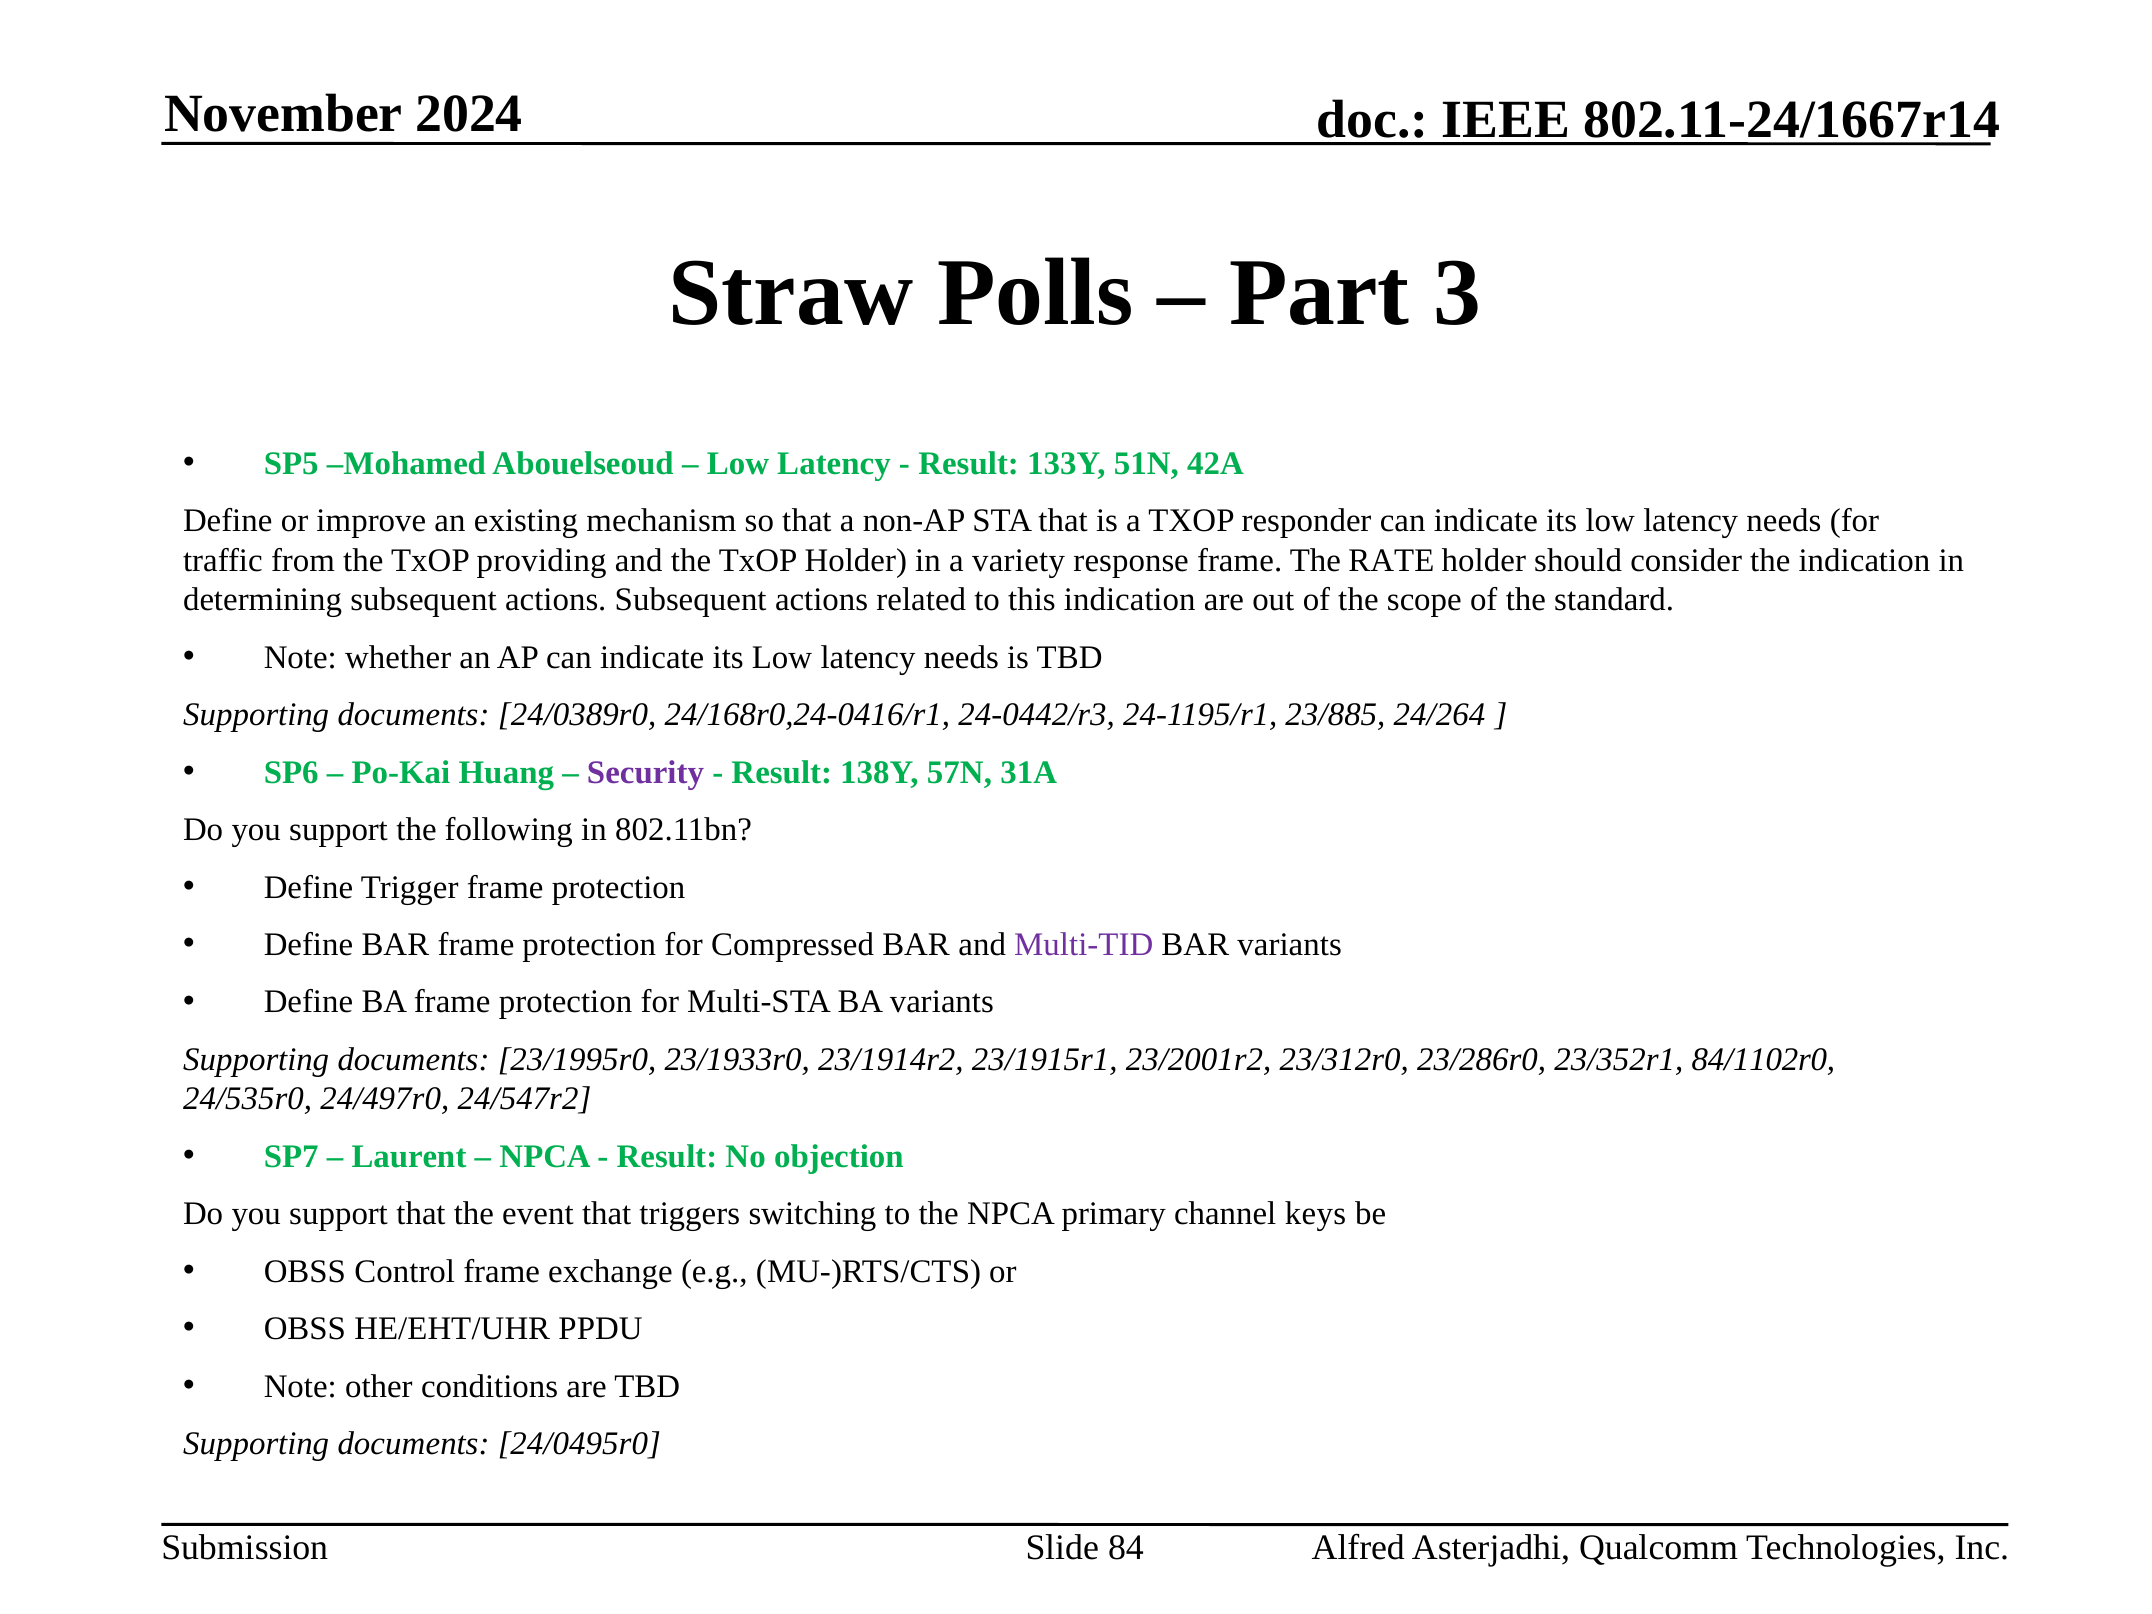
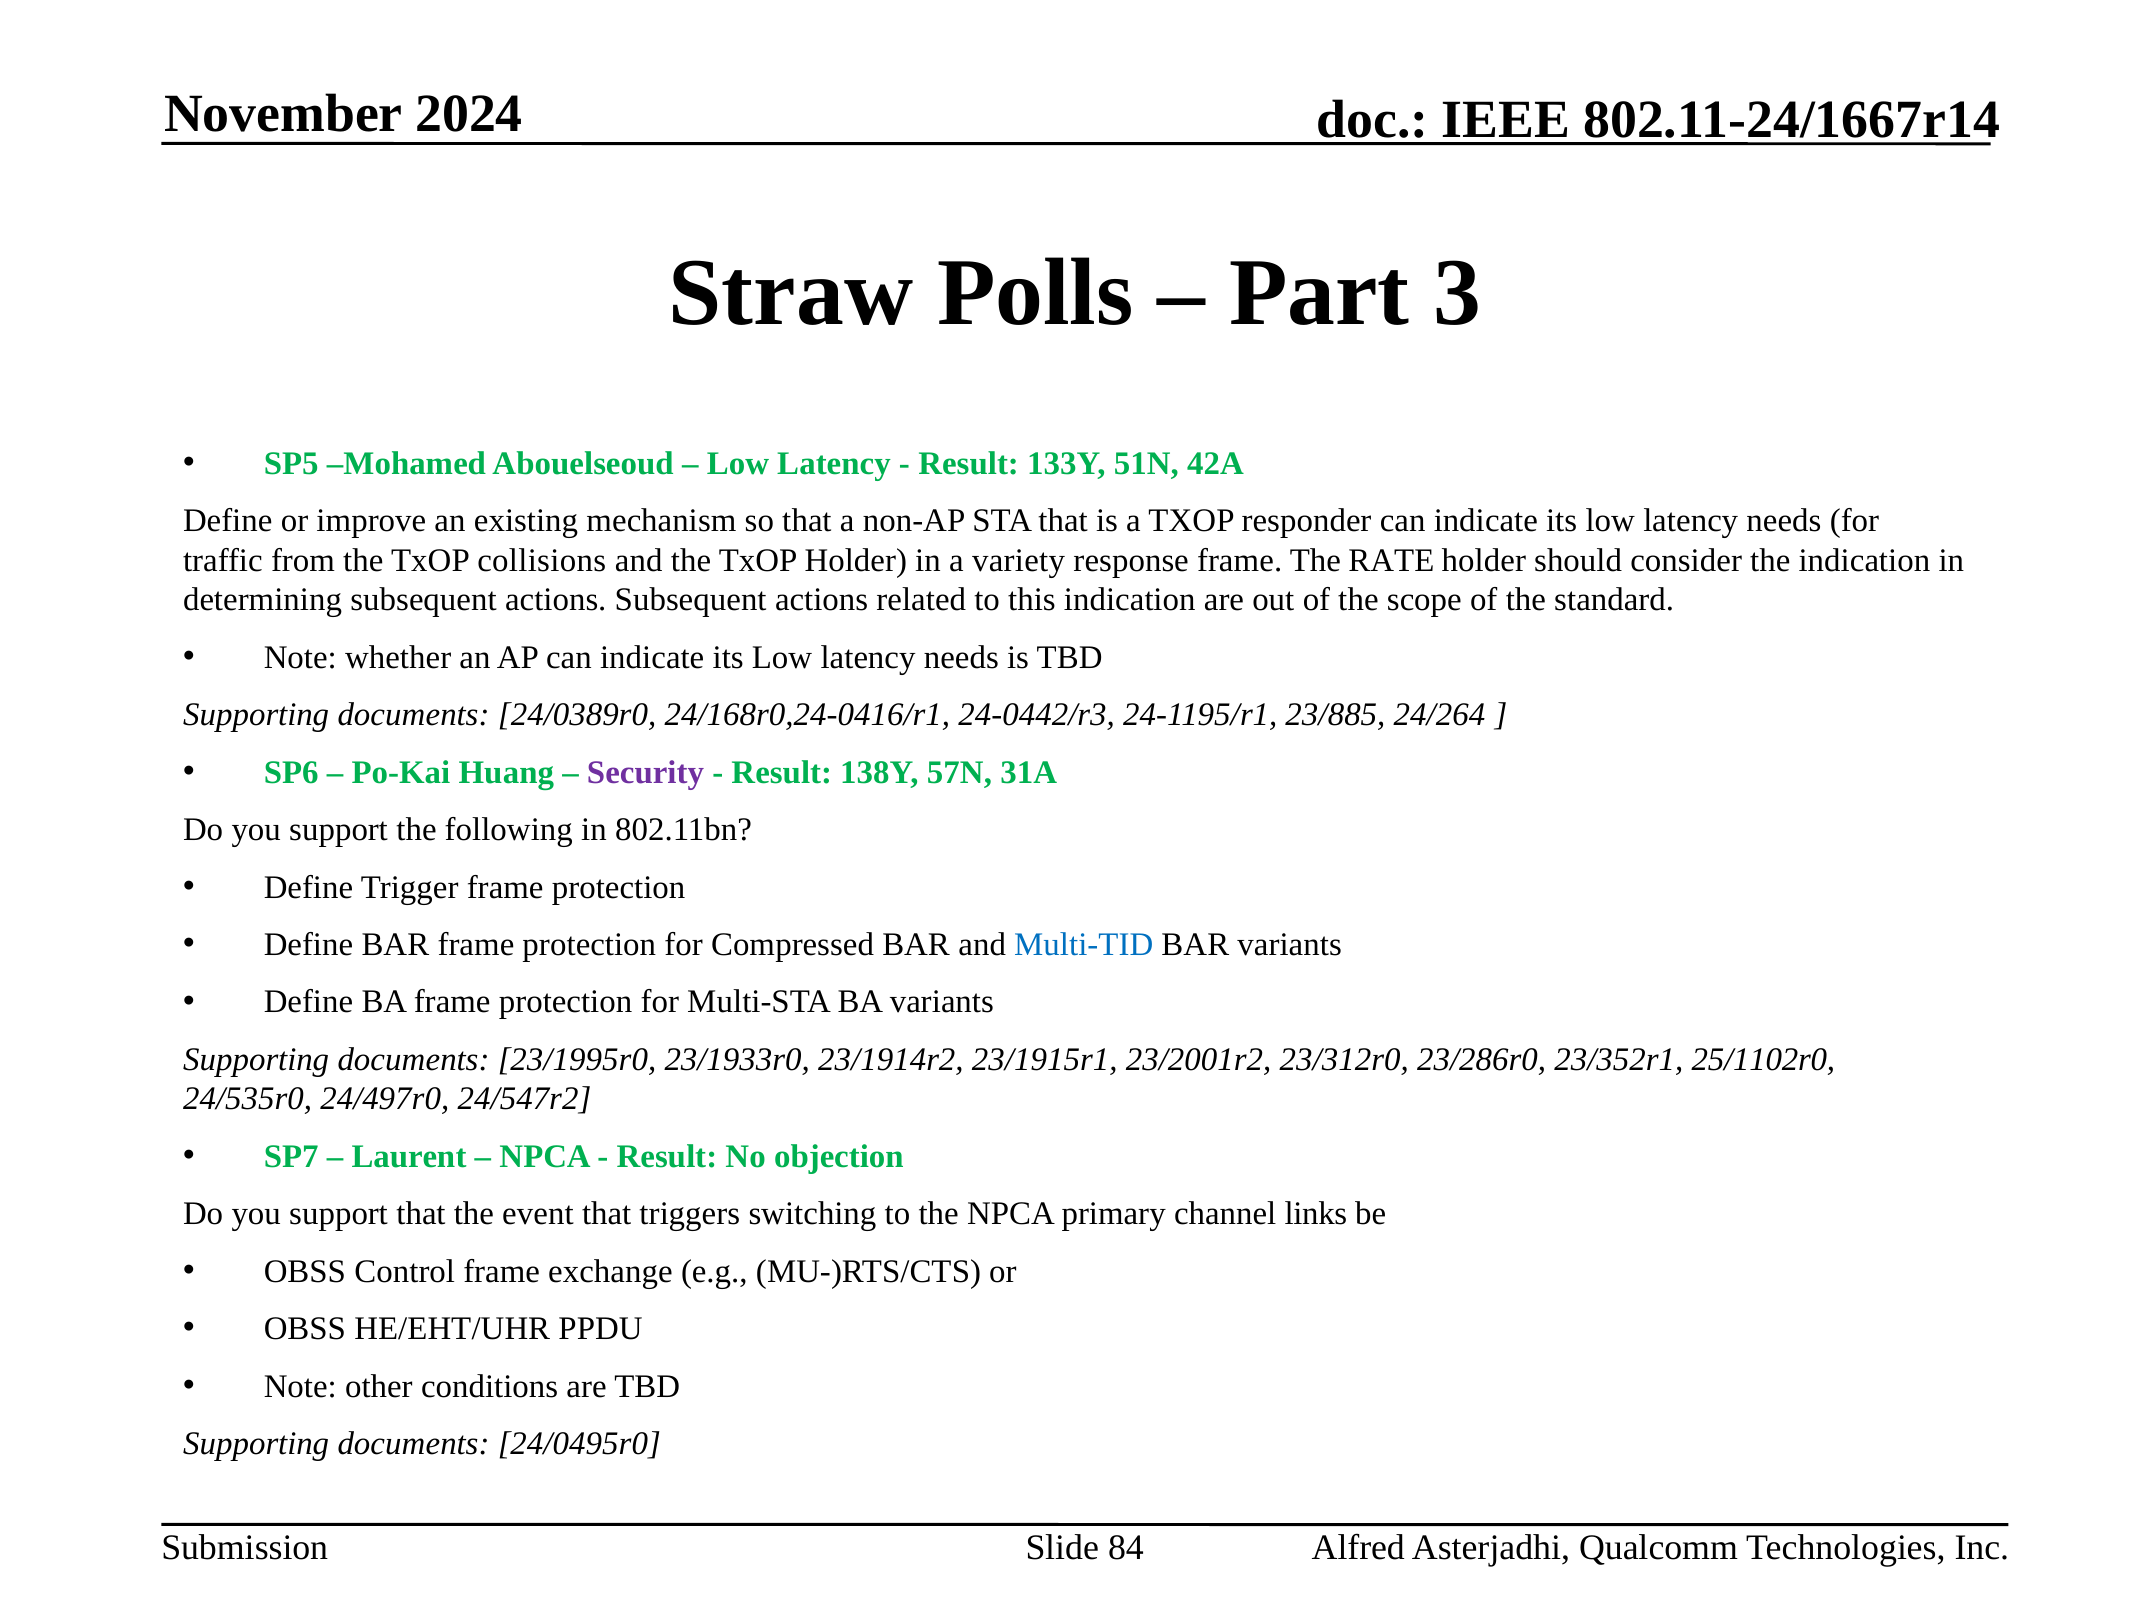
providing: providing -> collisions
Multi-TID colour: purple -> blue
84/1102r0: 84/1102r0 -> 25/1102r0
keys: keys -> links
